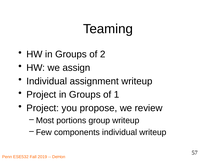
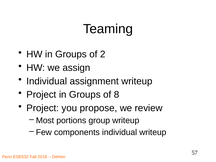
1: 1 -> 8
